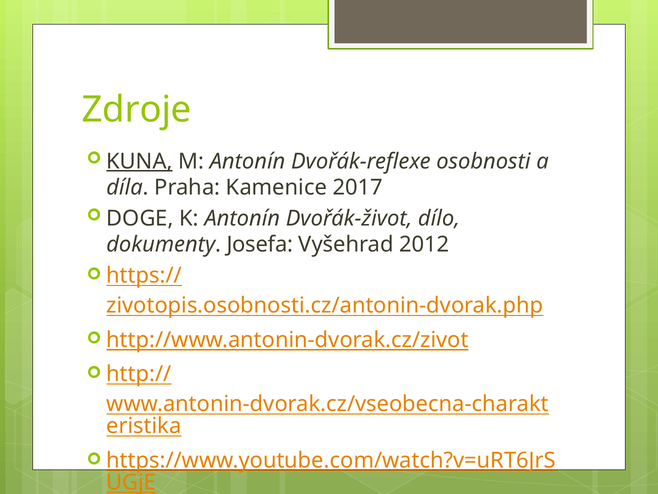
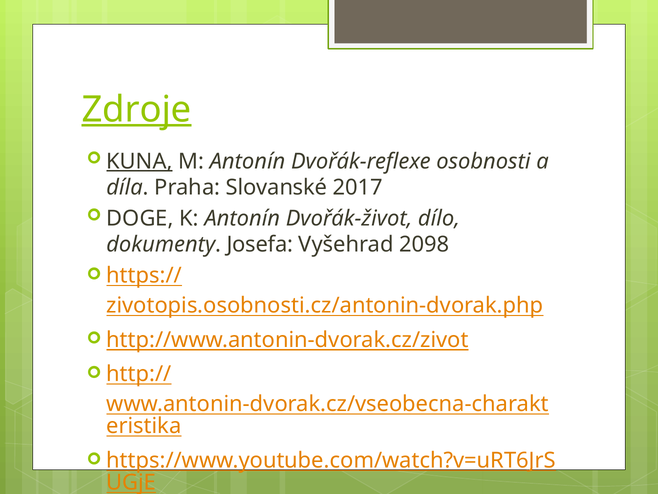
Zdroje underline: none -> present
Kamenice: Kamenice -> Slovanské
2012: 2012 -> 2098
